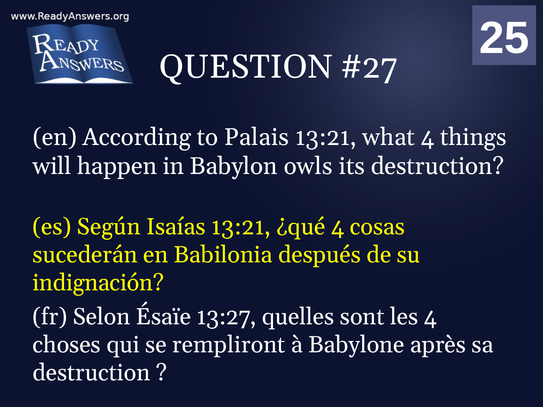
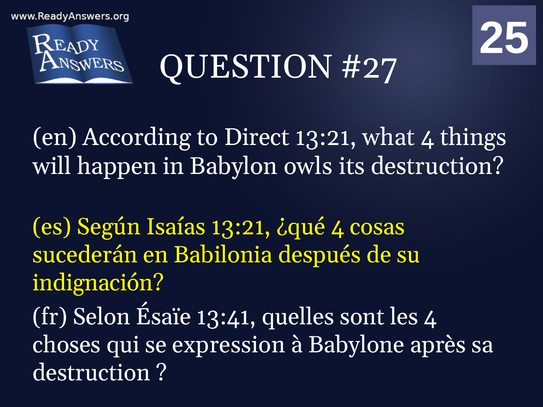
Palais: Palais -> Direct
13:27: 13:27 -> 13:41
rempliront: rempliront -> expression
